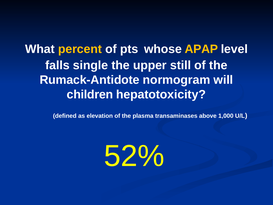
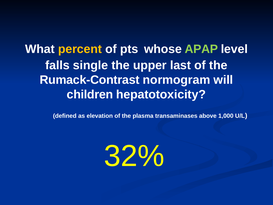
APAP colour: yellow -> light green
still: still -> last
Rumack-Antidote: Rumack-Antidote -> Rumack-Contrast
52%: 52% -> 32%
